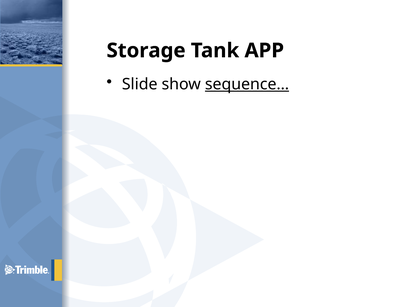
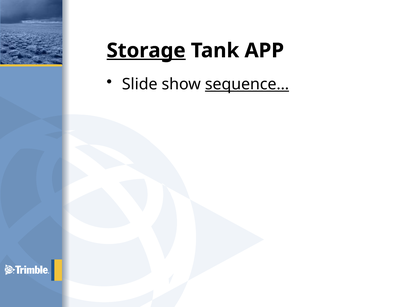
Storage underline: none -> present
